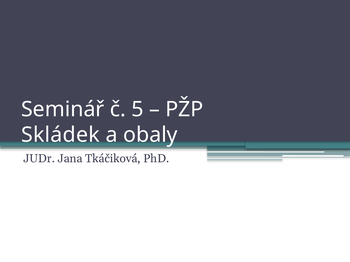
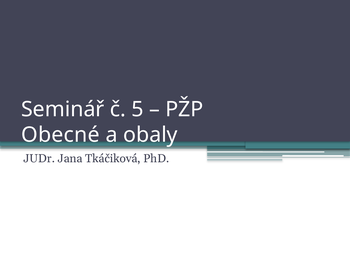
Skládek: Skládek -> Obecné
